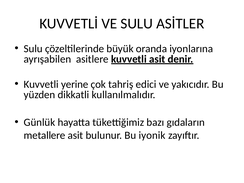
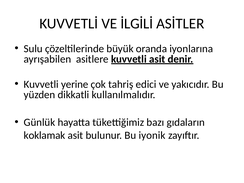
VE SULU: SULU -> İLGİLİ
metallere: metallere -> koklamak
